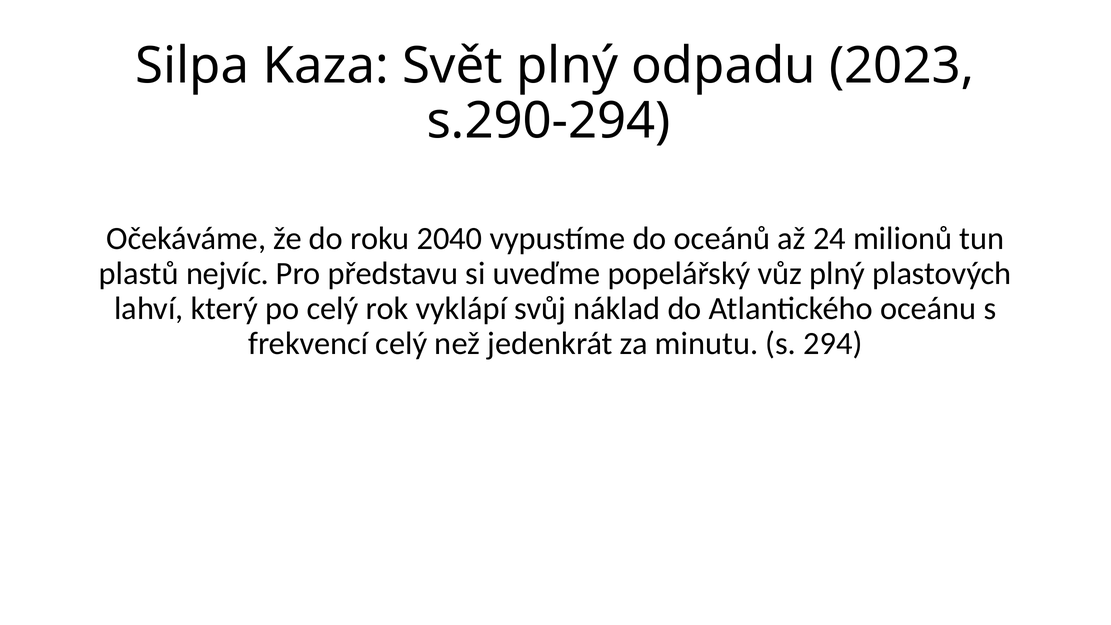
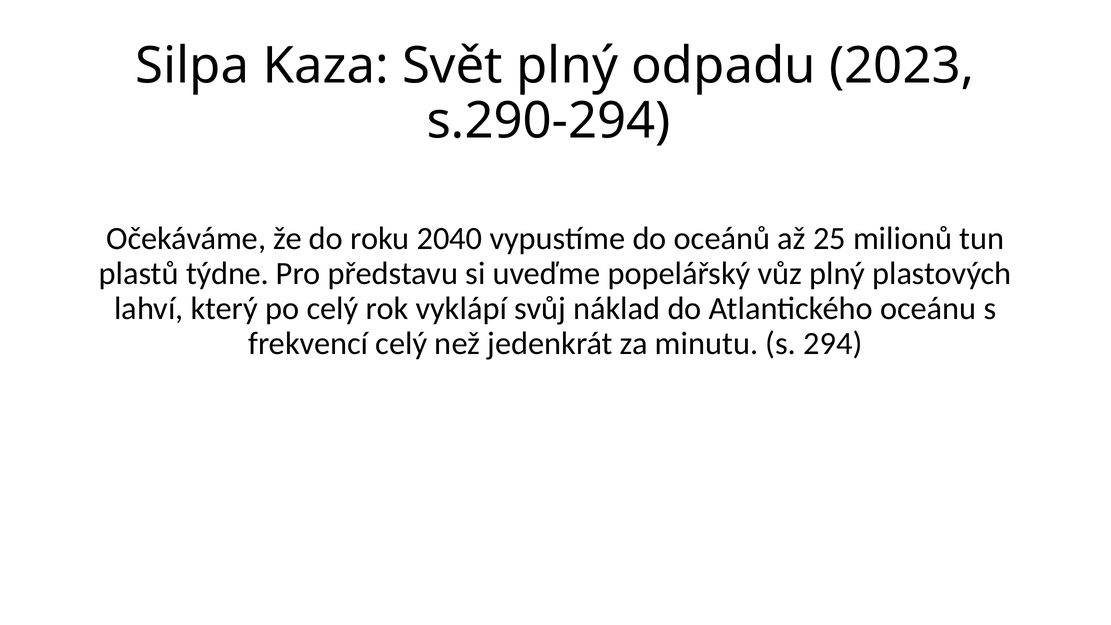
24: 24 -> 25
nejvíc: nejvíc -> týdne
